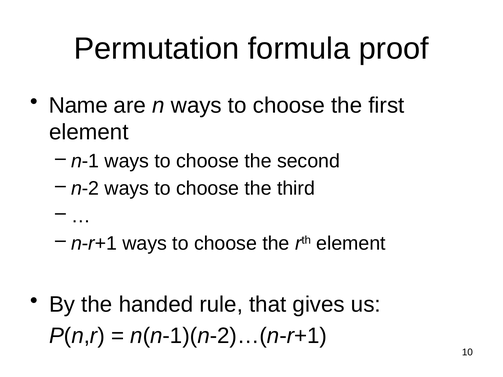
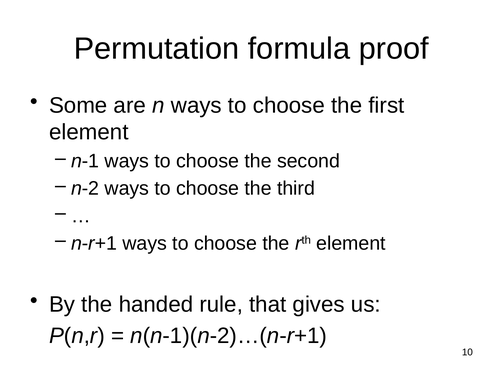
Name: Name -> Some
